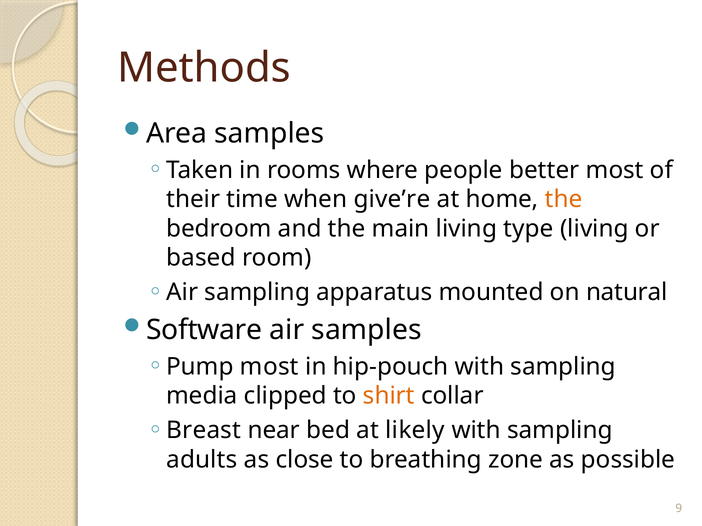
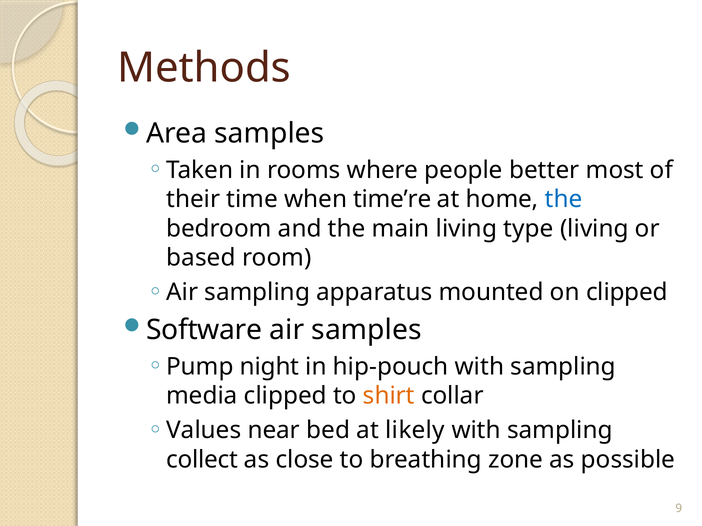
give’re: give’re -> time’re
the at (564, 199) colour: orange -> blue
on natural: natural -> clipped
Pump most: most -> night
Breast: Breast -> Values
adults: adults -> collect
